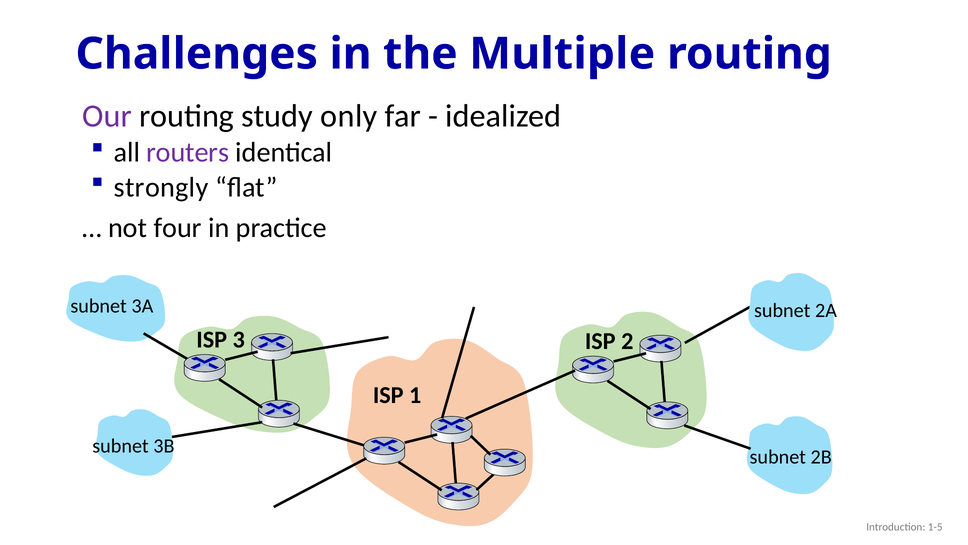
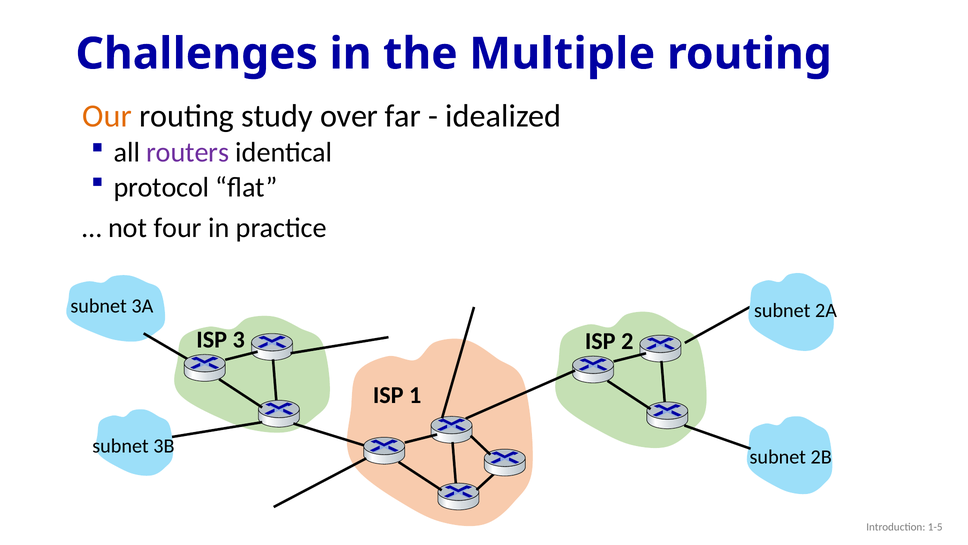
Our colour: purple -> orange
only: only -> over
strongly: strongly -> protocol
